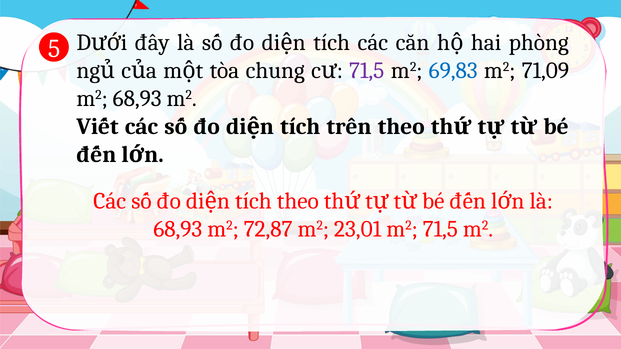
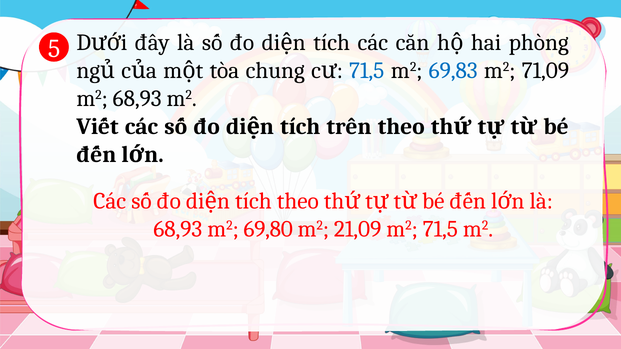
71,5 at (367, 71) colour: purple -> blue
72,87: 72,87 -> 69,80
23,01: 23,01 -> 21,09
